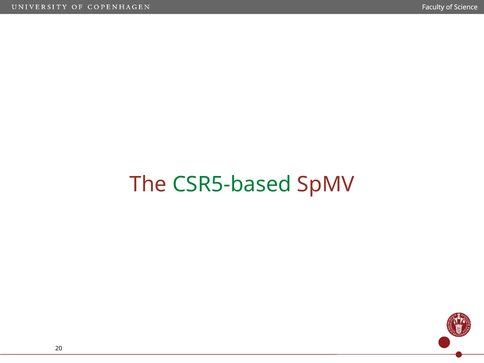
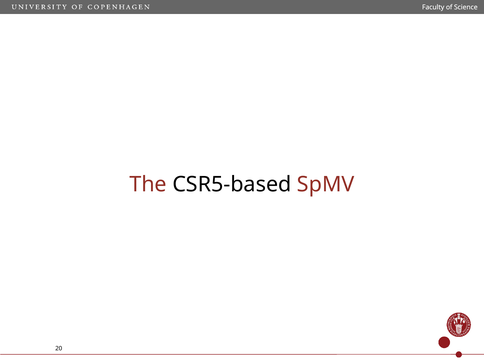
CSR5-based colour: green -> black
